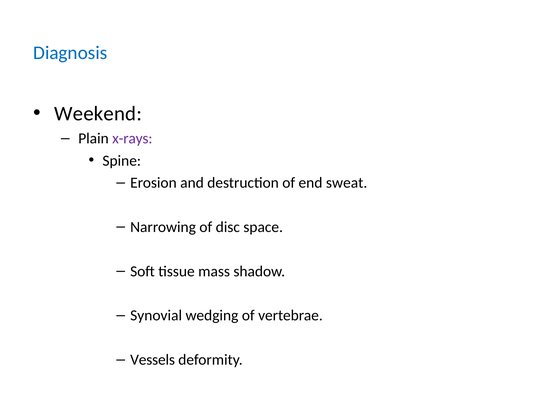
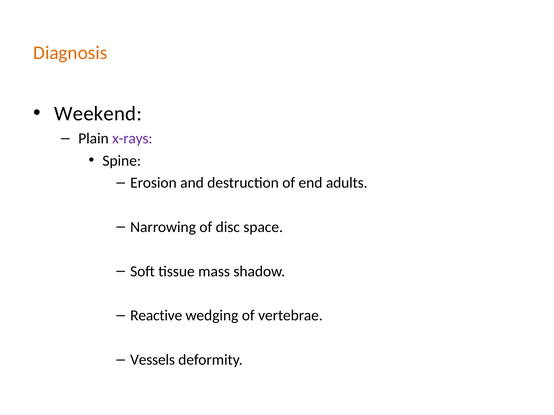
Diagnosis colour: blue -> orange
sweat: sweat -> adults
Synovial: Synovial -> Reactive
